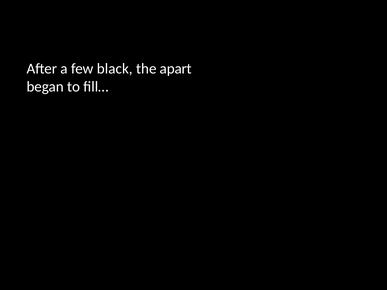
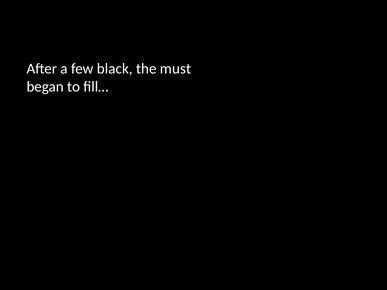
apart: apart -> must
